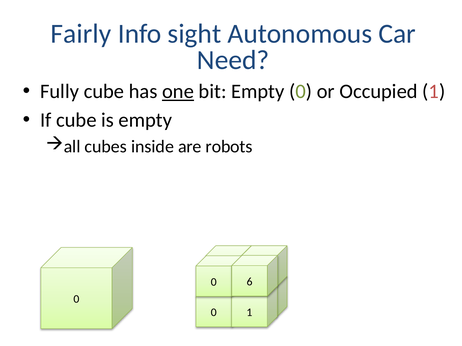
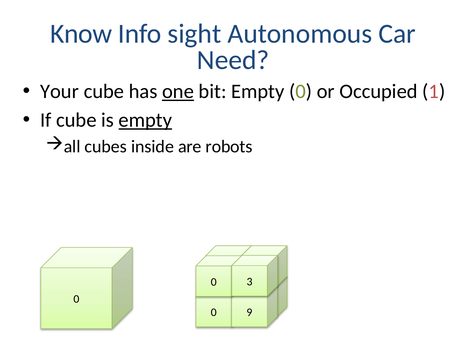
Fairly: Fairly -> Know
Fully: Fully -> Your
empty at (145, 120) underline: none -> present
6: 6 -> 3
0 1: 1 -> 9
